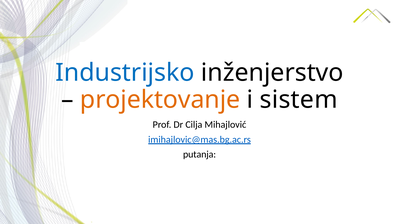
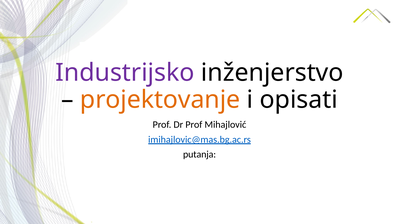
Industrijsko colour: blue -> purple
sistem: sistem -> opisati
Dr Cilja: Cilja -> Prof
